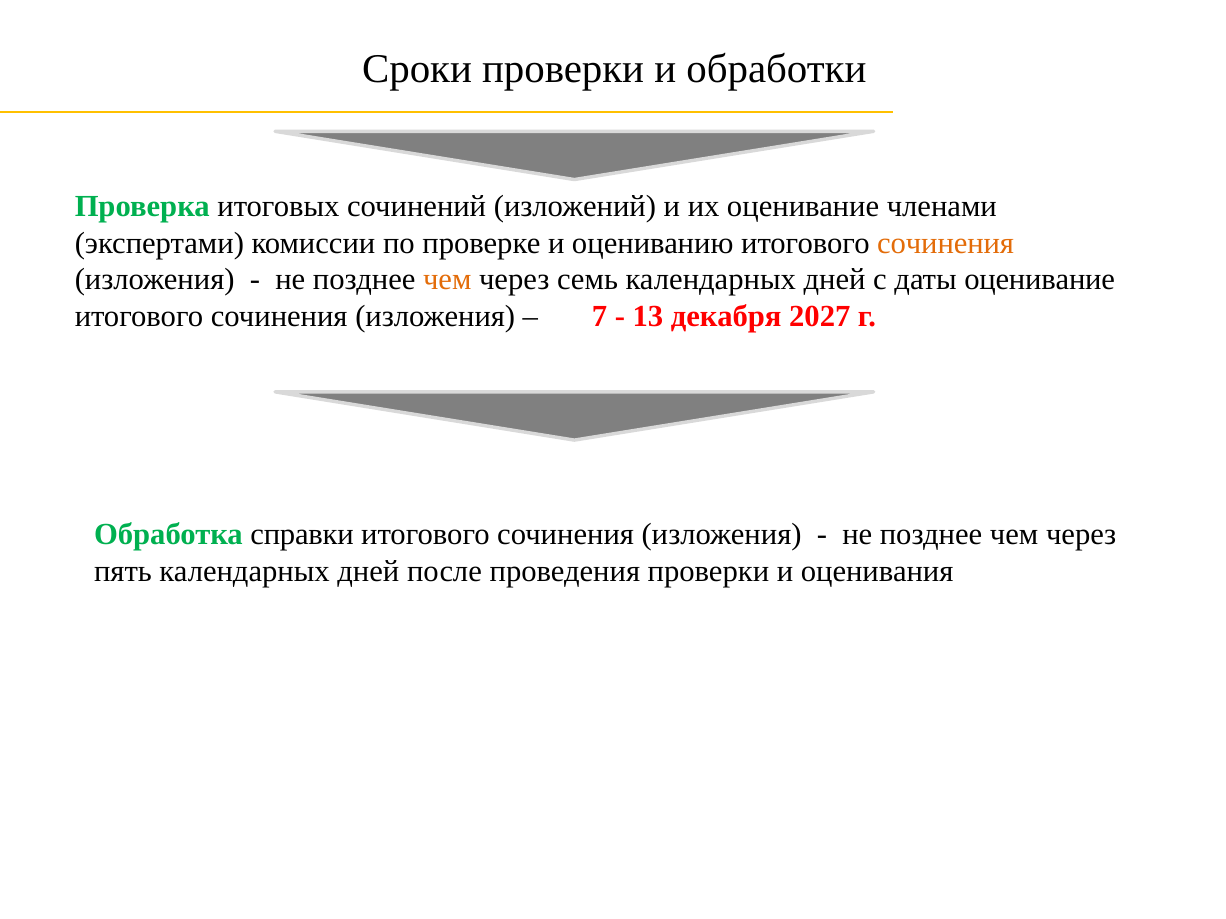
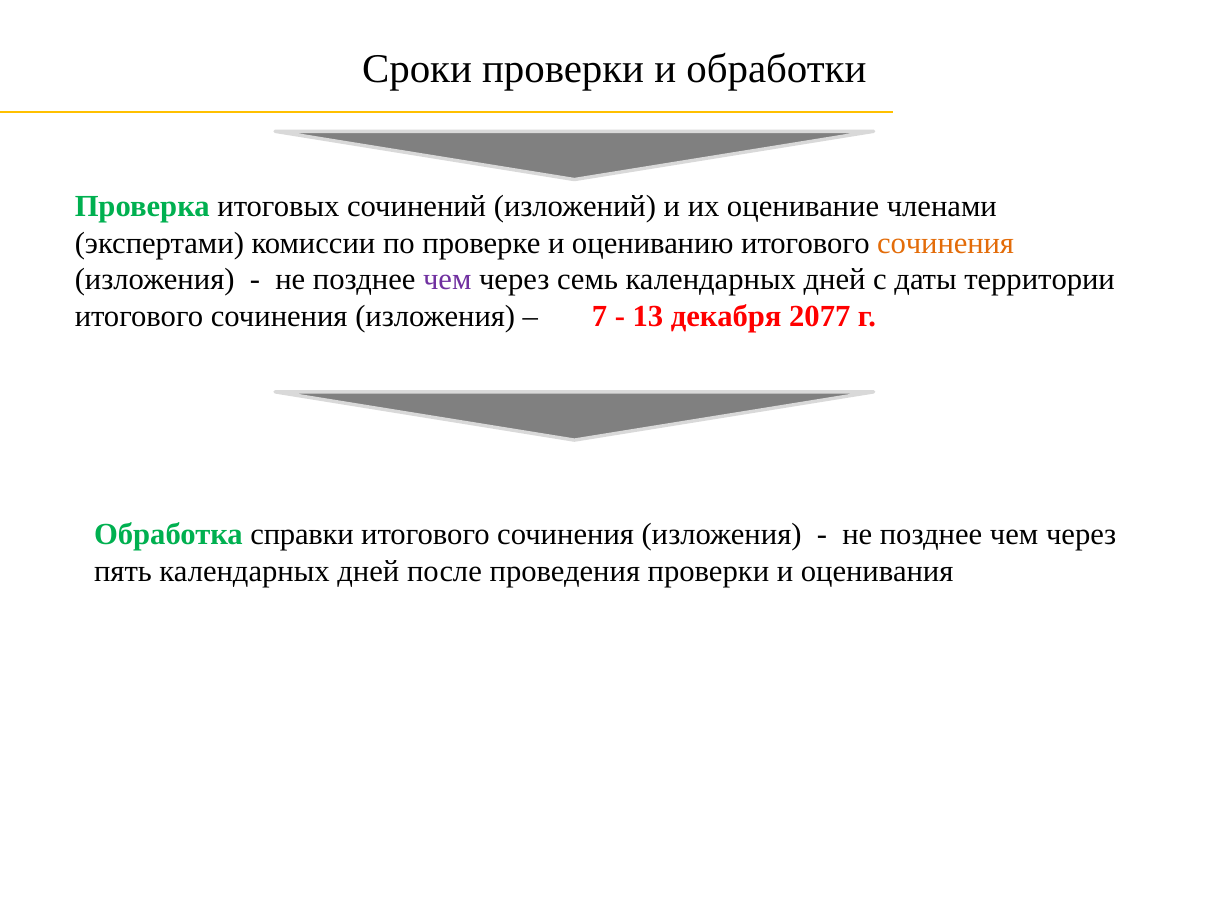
чем at (447, 280) colour: orange -> purple
даты оценивание: оценивание -> территории
2027: 2027 -> 2077
